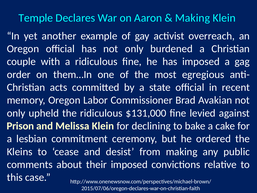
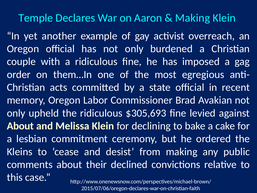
$131,000: $131,000 -> $305,693
Prison at (20, 126): Prison -> About
their imposed: imposed -> declined
